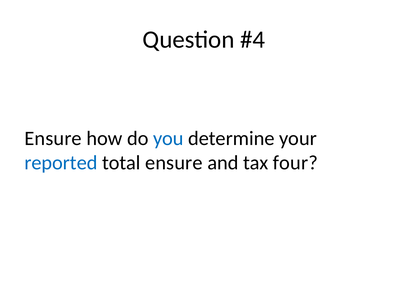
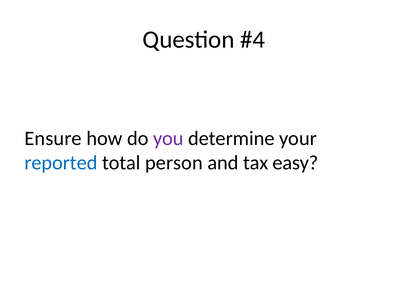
you colour: blue -> purple
total ensure: ensure -> person
four: four -> easy
